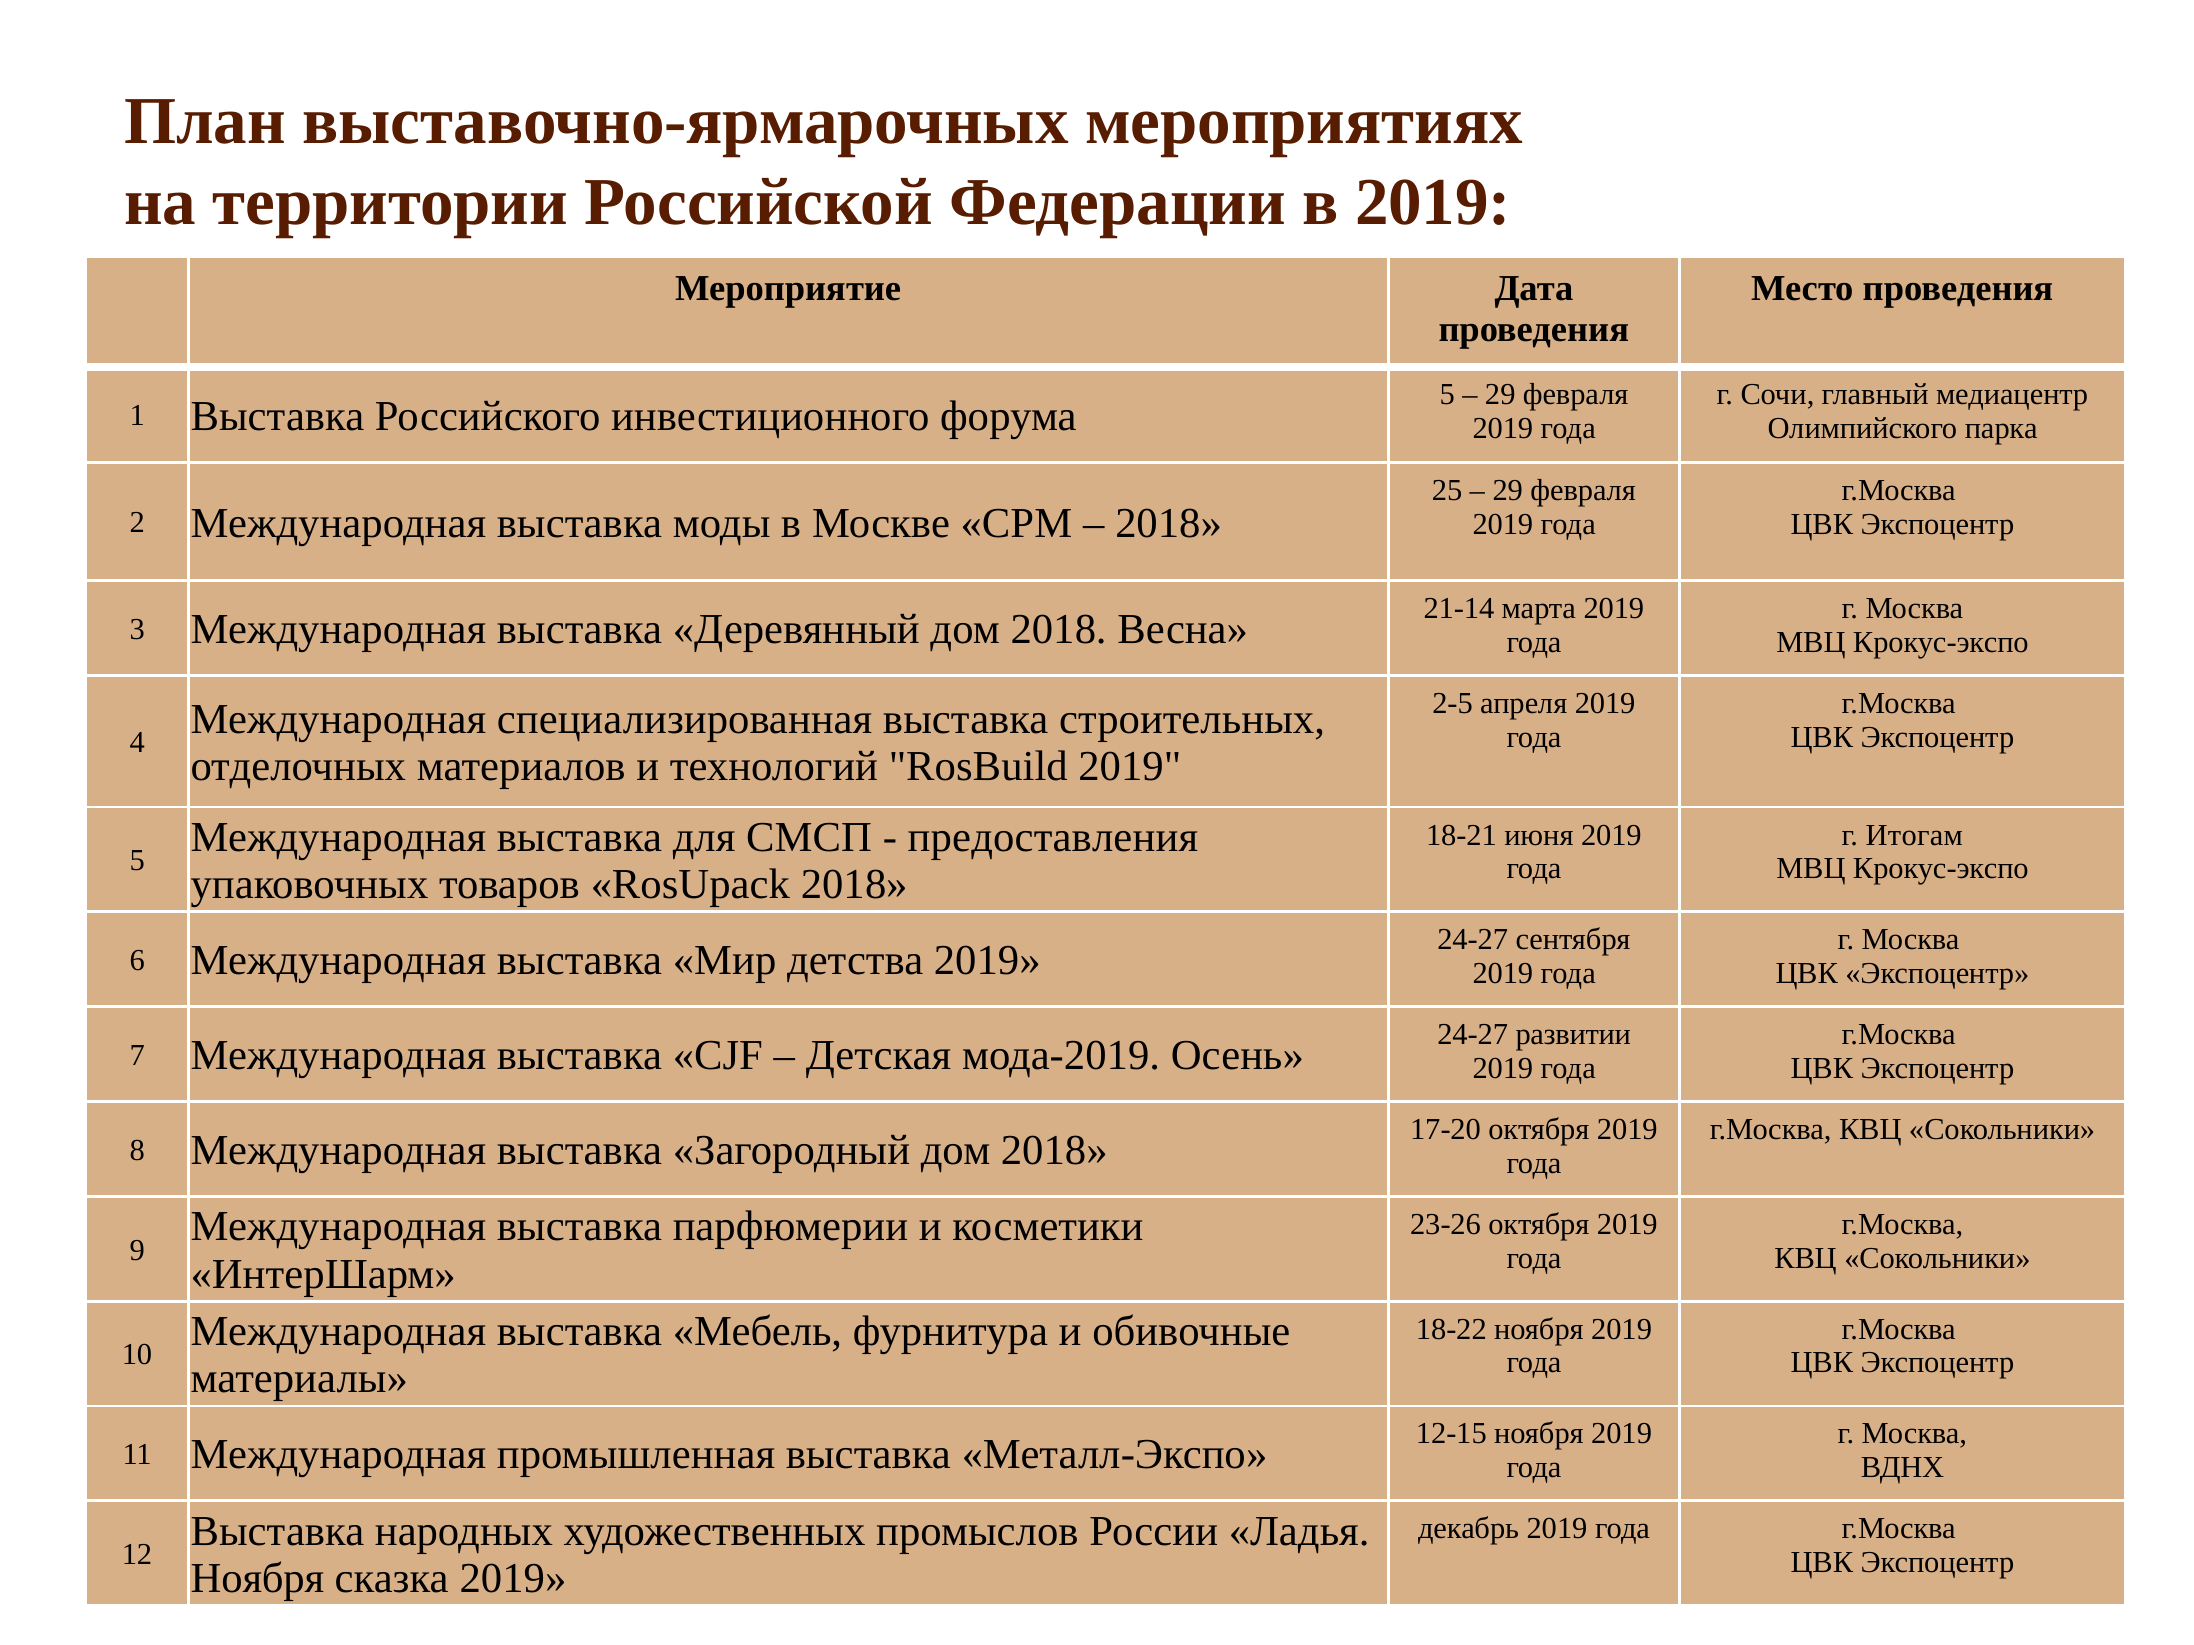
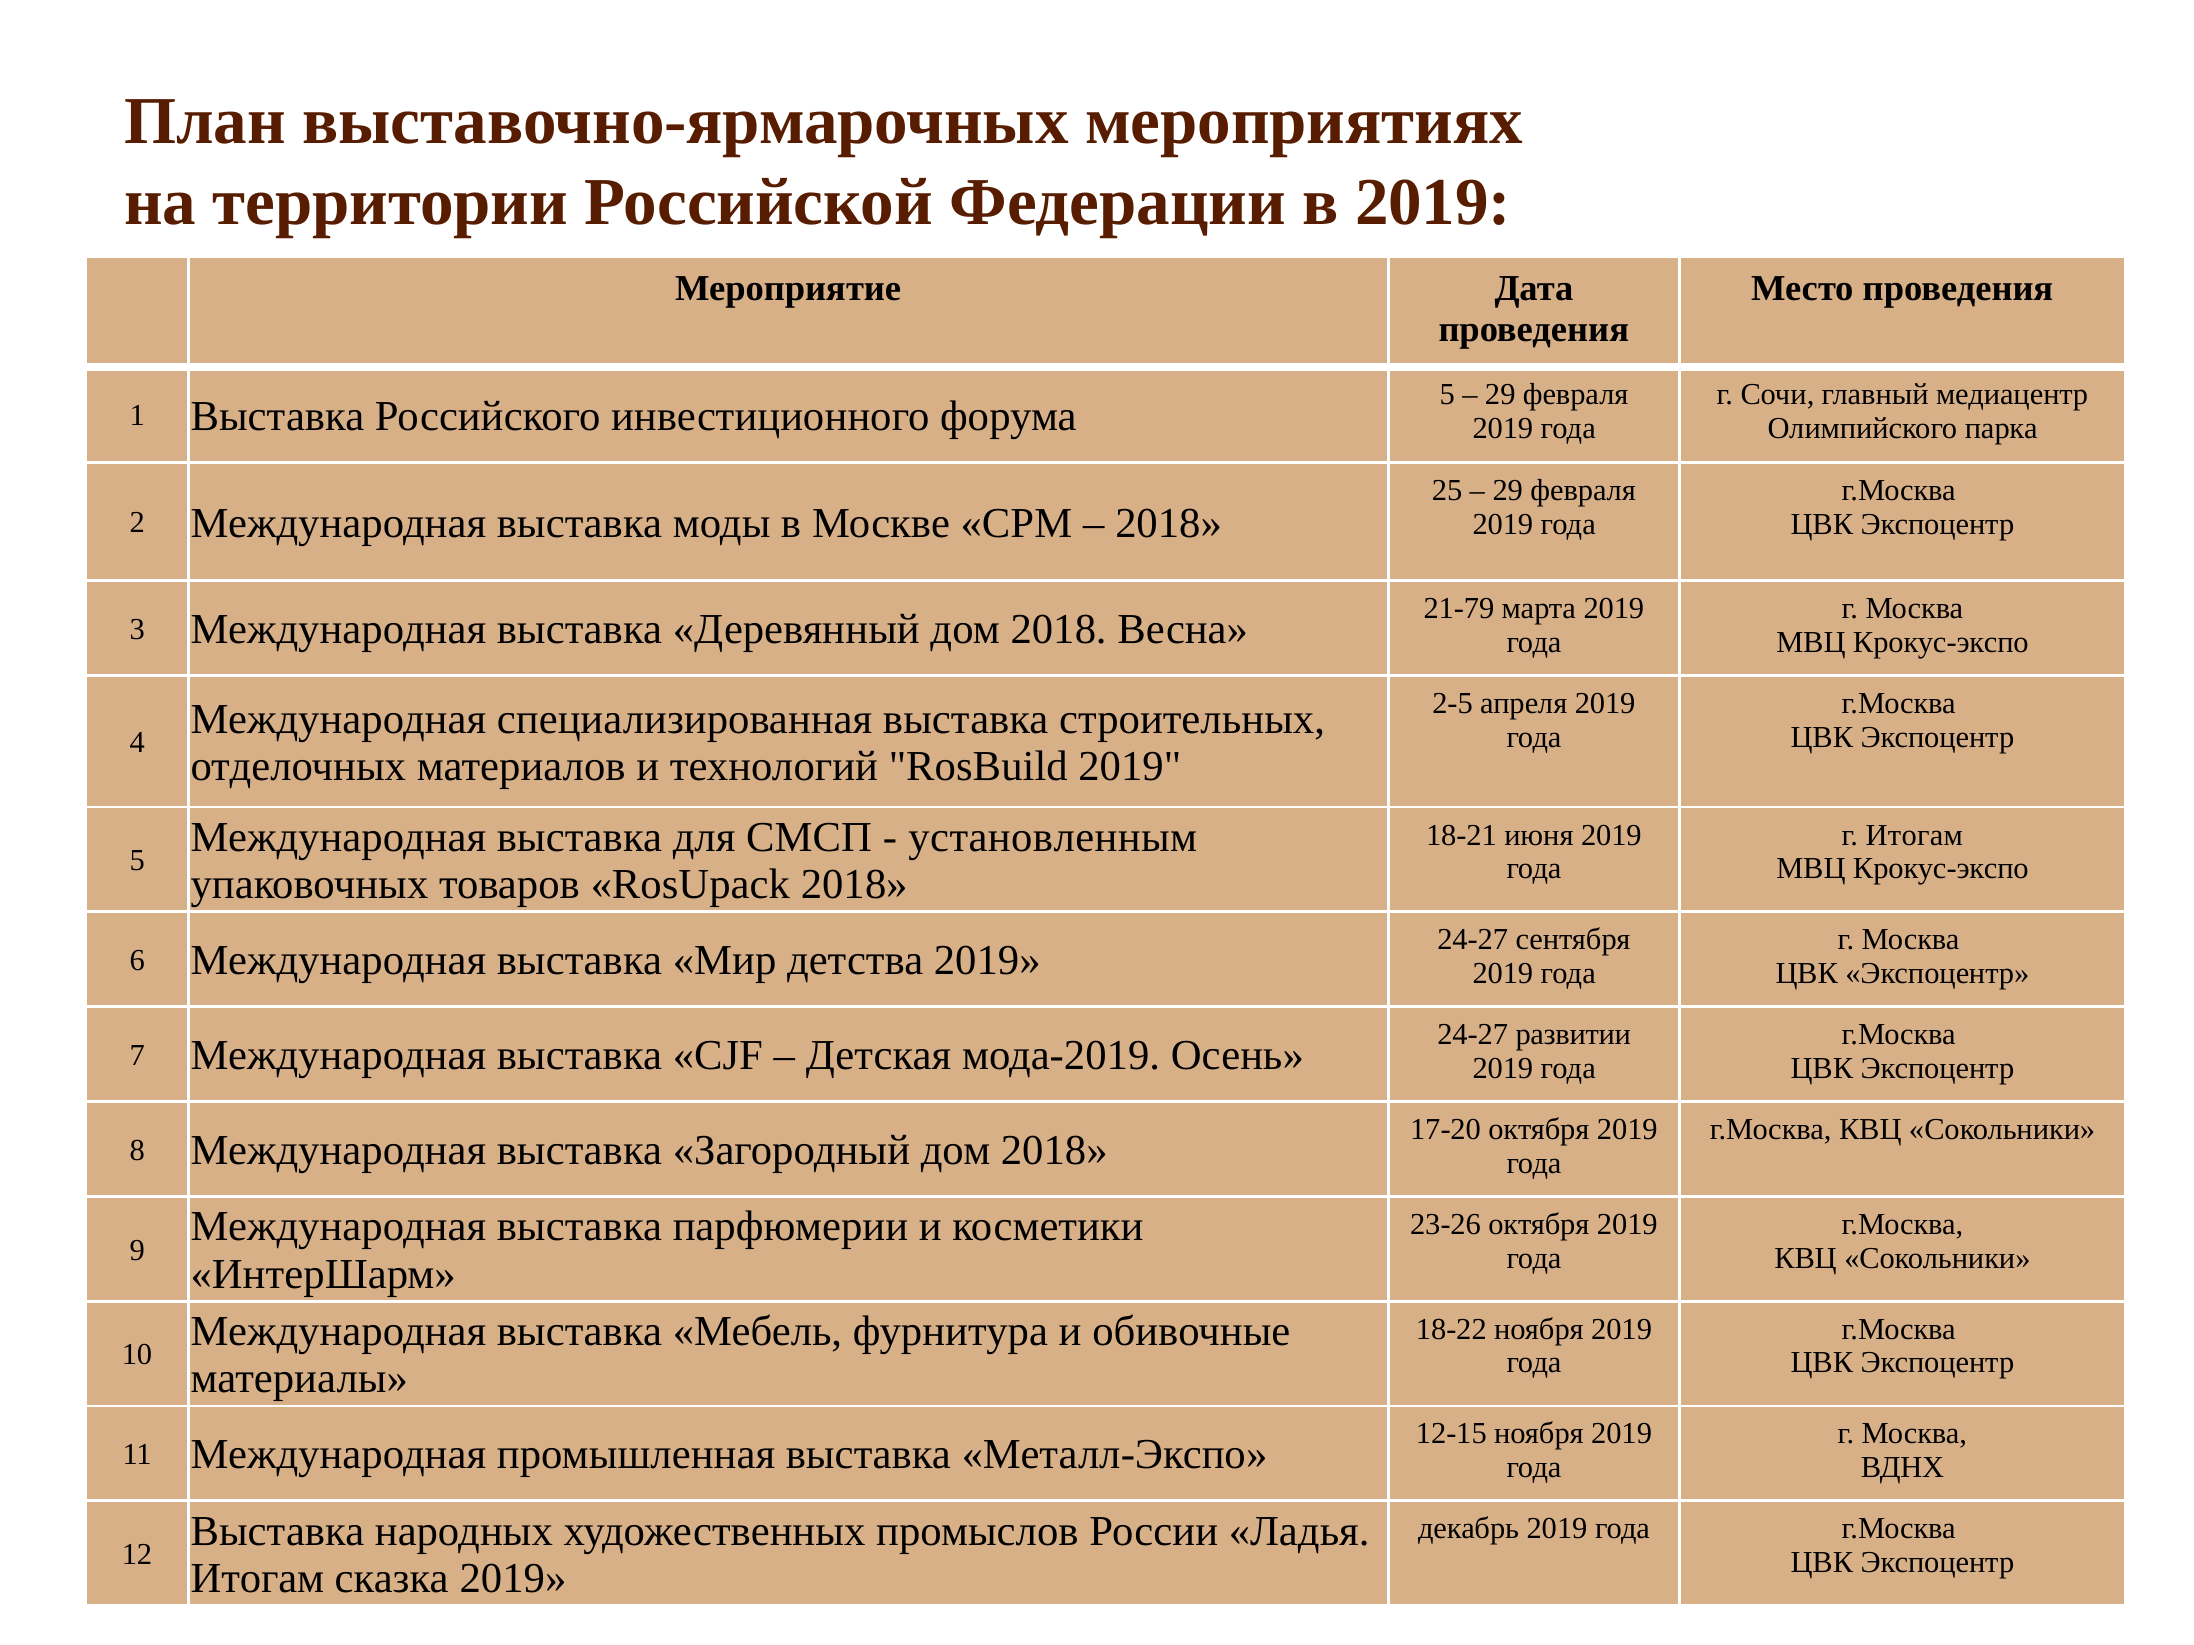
21-14: 21-14 -> 21-79
предоставления: предоставления -> установленным
Ноября at (257, 1579): Ноября -> Итогам
